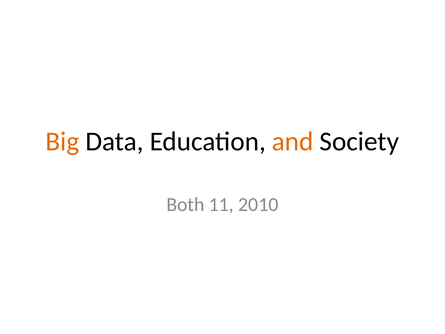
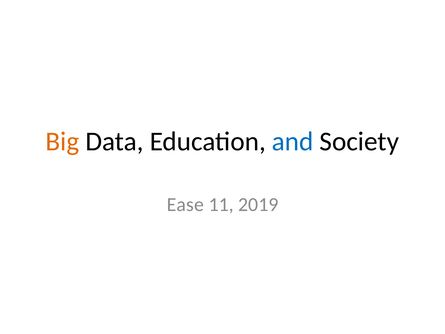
and colour: orange -> blue
Both: Both -> Ease
2010: 2010 -> 2019
